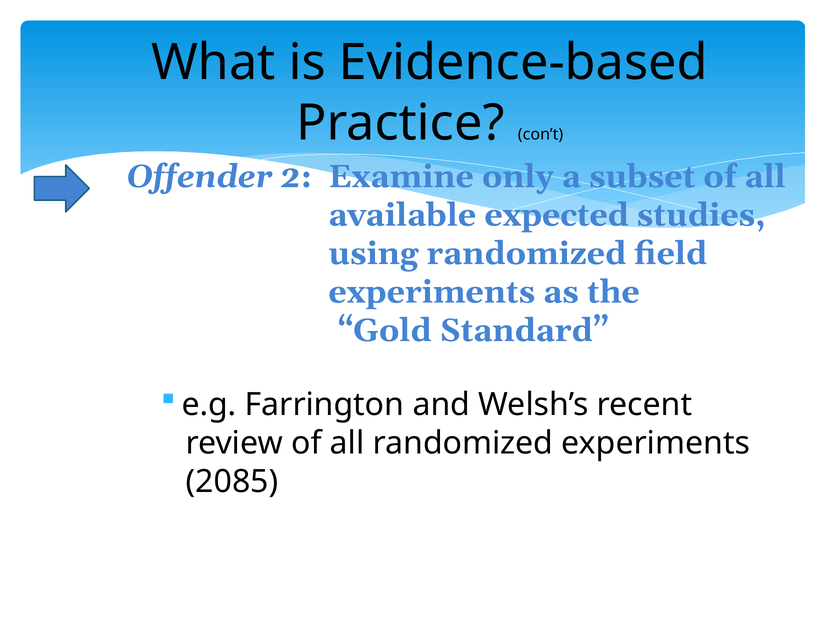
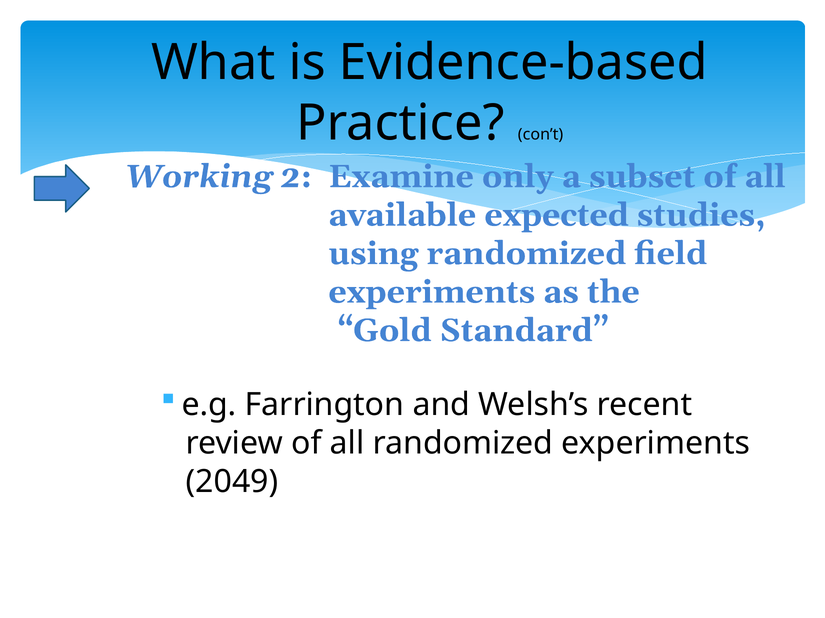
Offender: Offender -> Working
2085: 2085 -> 2049
